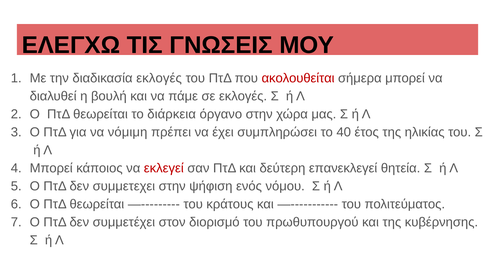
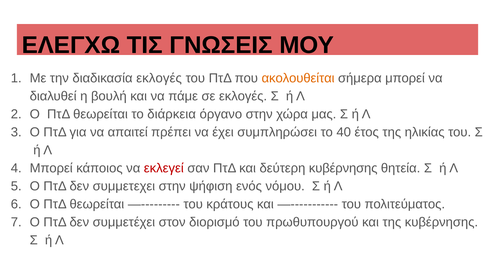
ακολουθείται colour: red -> orange
νόμιμη: νόμιμη -> απαιτεί
δεύτερη επανεκλεγεί: επανεκλεγεί -> κυβέρνησης
